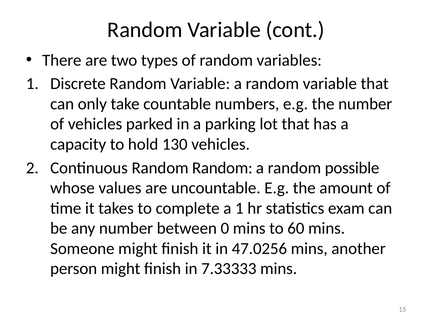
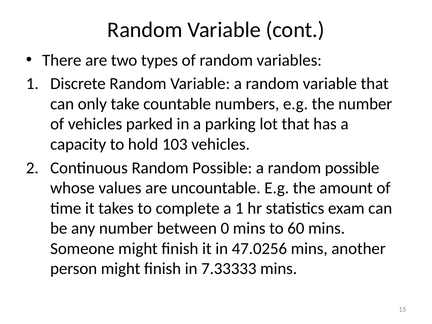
130: 130 -> 103
Continuous Random Random: Random -> Possible
